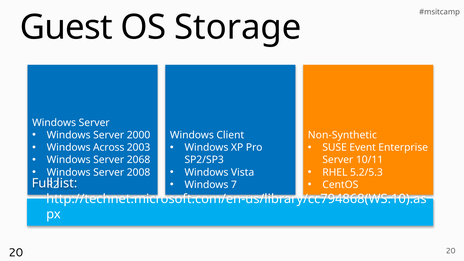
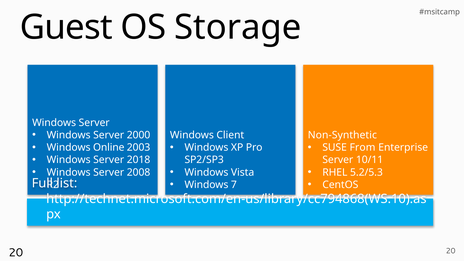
Across: Across -> Online
Event: Event -> From
2068: 2068 -> 2018
